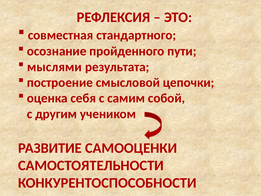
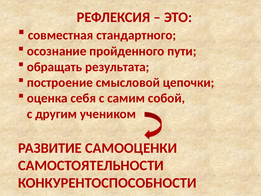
мыслями: мыслями -> обращать
